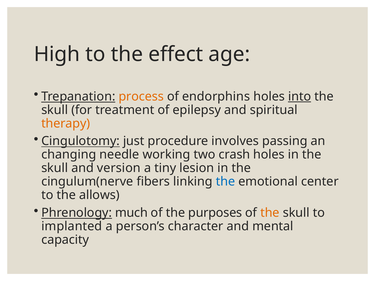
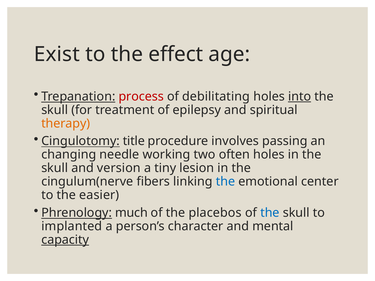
High: High -> Exist
process colour: orange -> red
endorphins: endorphins -> debilitating
just: just -> title
crash: crash -> often
allows: allows -> easier
purposes: purposes -> placebos
the at (270, 213) colour: orange -> blue
capacity underline: none -> present
